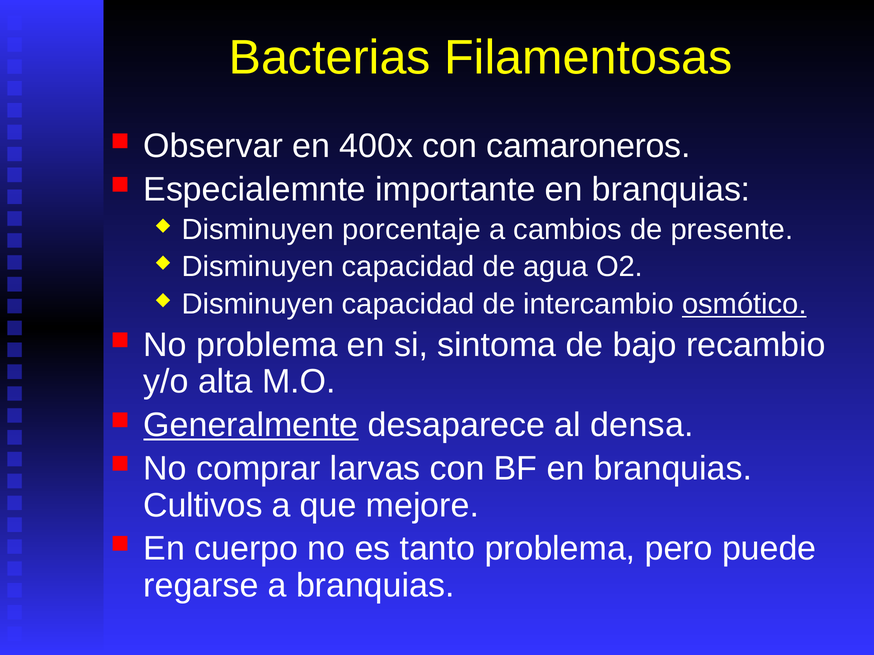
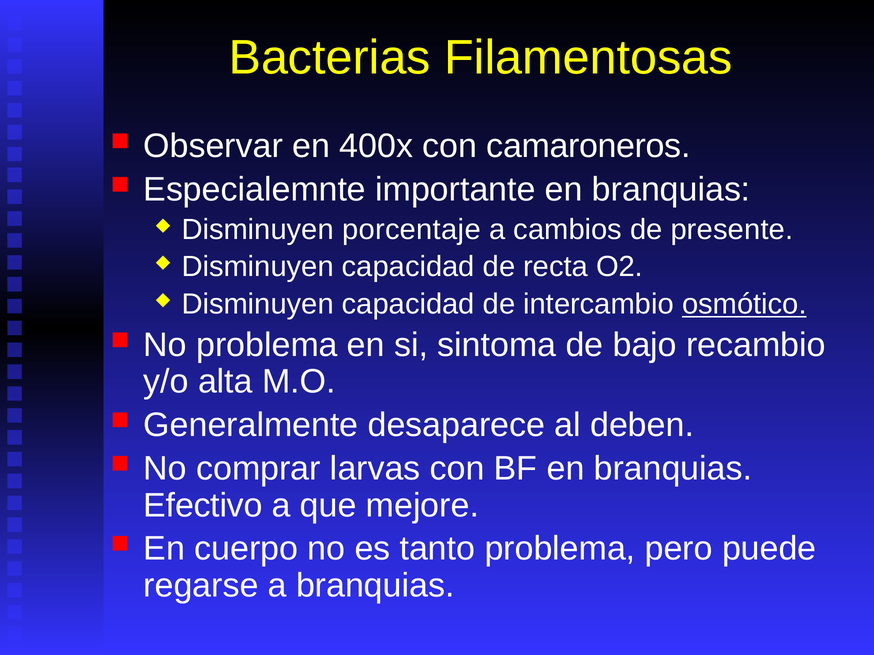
agua: agua -> recta
Generalmente underline: present -> none
densa: densa -> deben
Cultivos: Cultivos -> Efectivo
